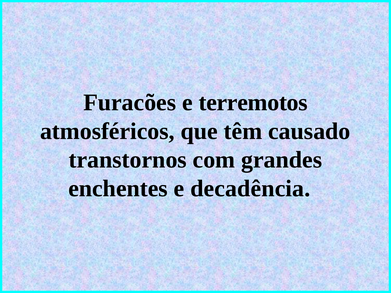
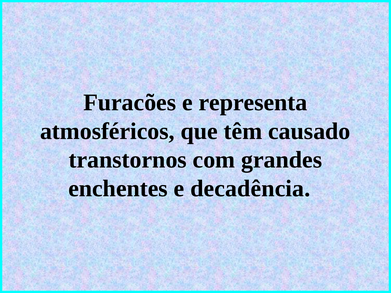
terremotos: terremotos -> representa
